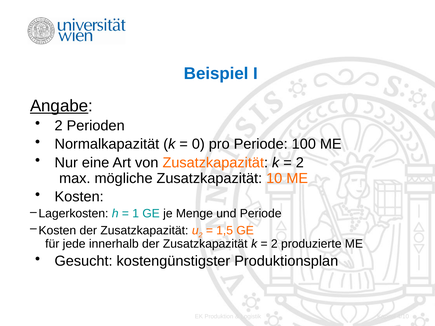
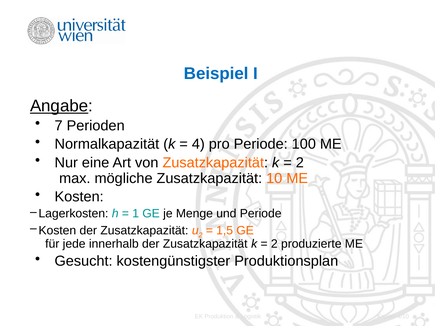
2 at (59, 126): 2 -> 7
0: 0 -> 4
